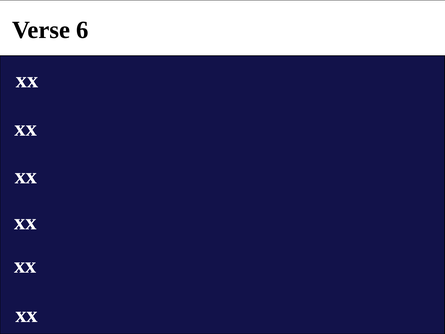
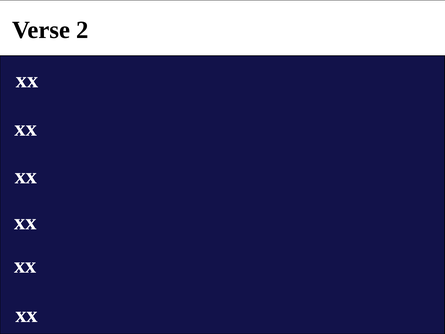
6: 6 -> 2
